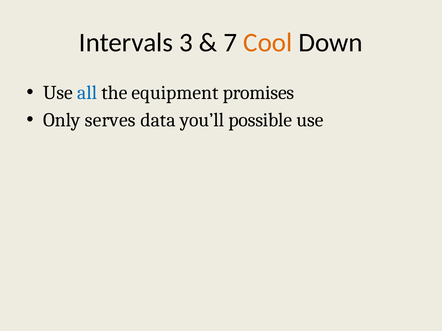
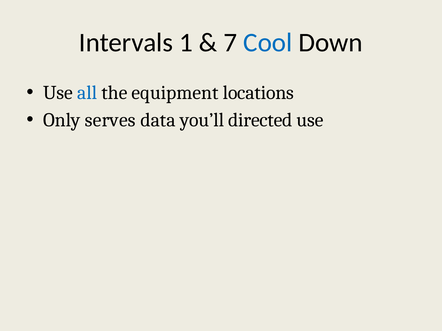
3: 3 -> 1
Cool colour: orange -> blue
promises: promises -> locations
possible: possible -> directed
